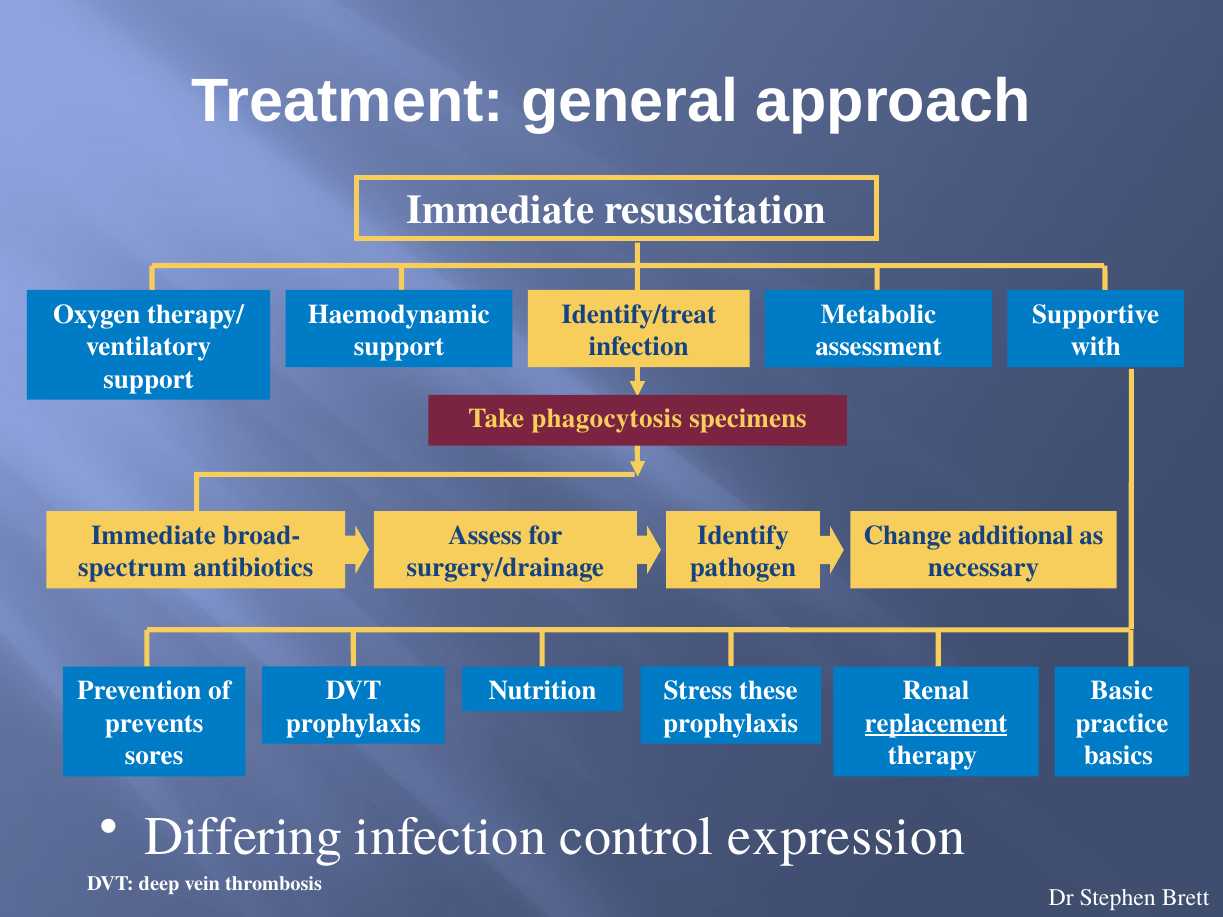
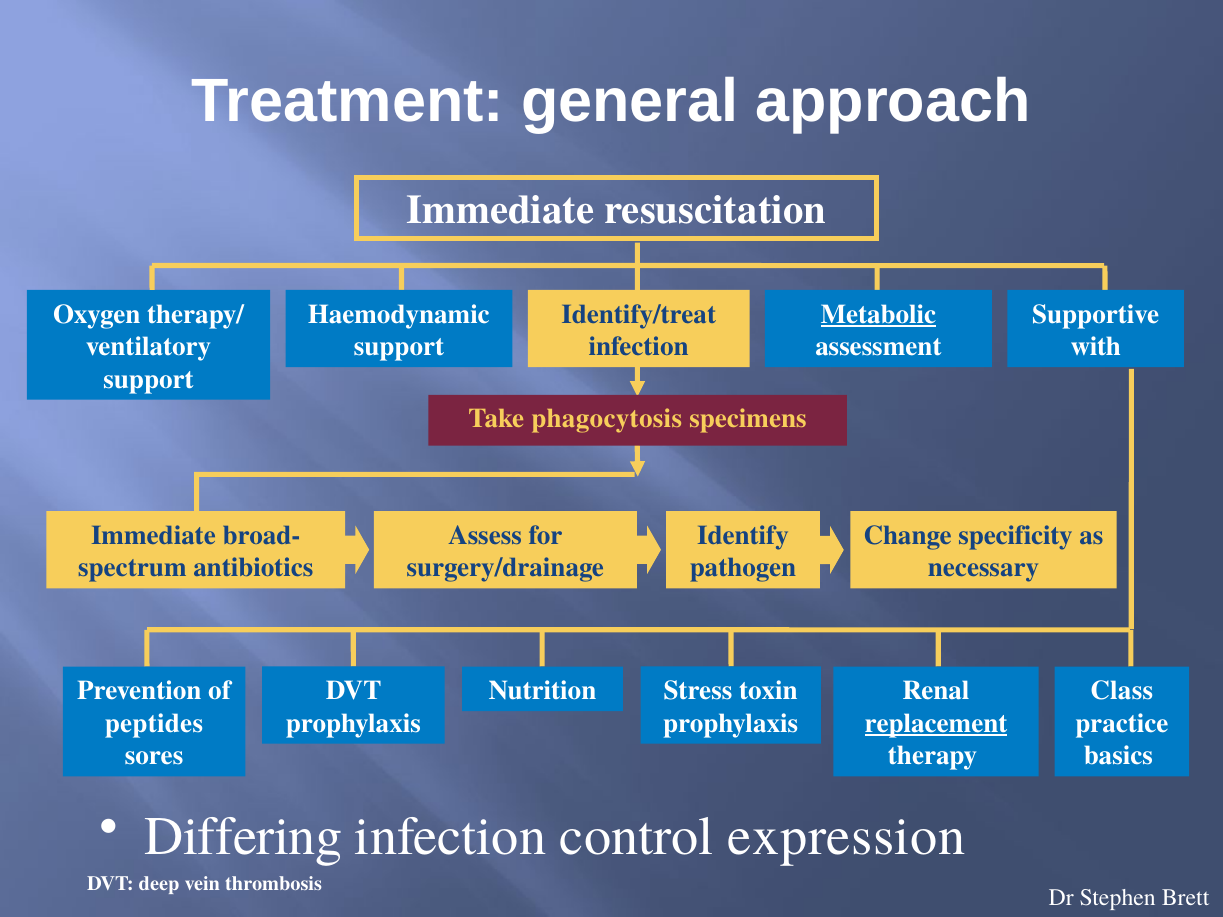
Metabolic underline: none -> present
additional: additional -> specificity
these: these -> toxin
Basic: Basic -> Class
prevents: prevents -> peptides
